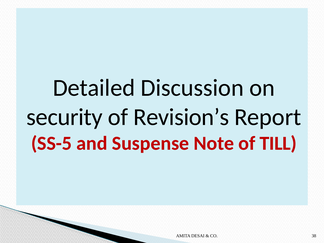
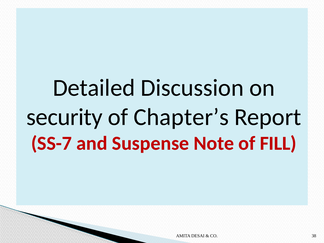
Revision’s: Revision’s -> Chapter’s
SS-5: SS-5 -> SS-7
TILL: TILL -> FILL
